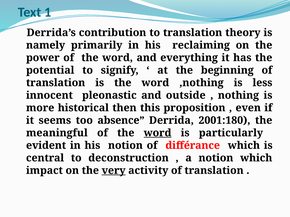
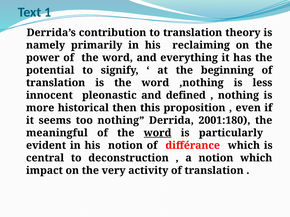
outside: outside -> defined
too absence: absence -> nothing
very underline: present -> none
